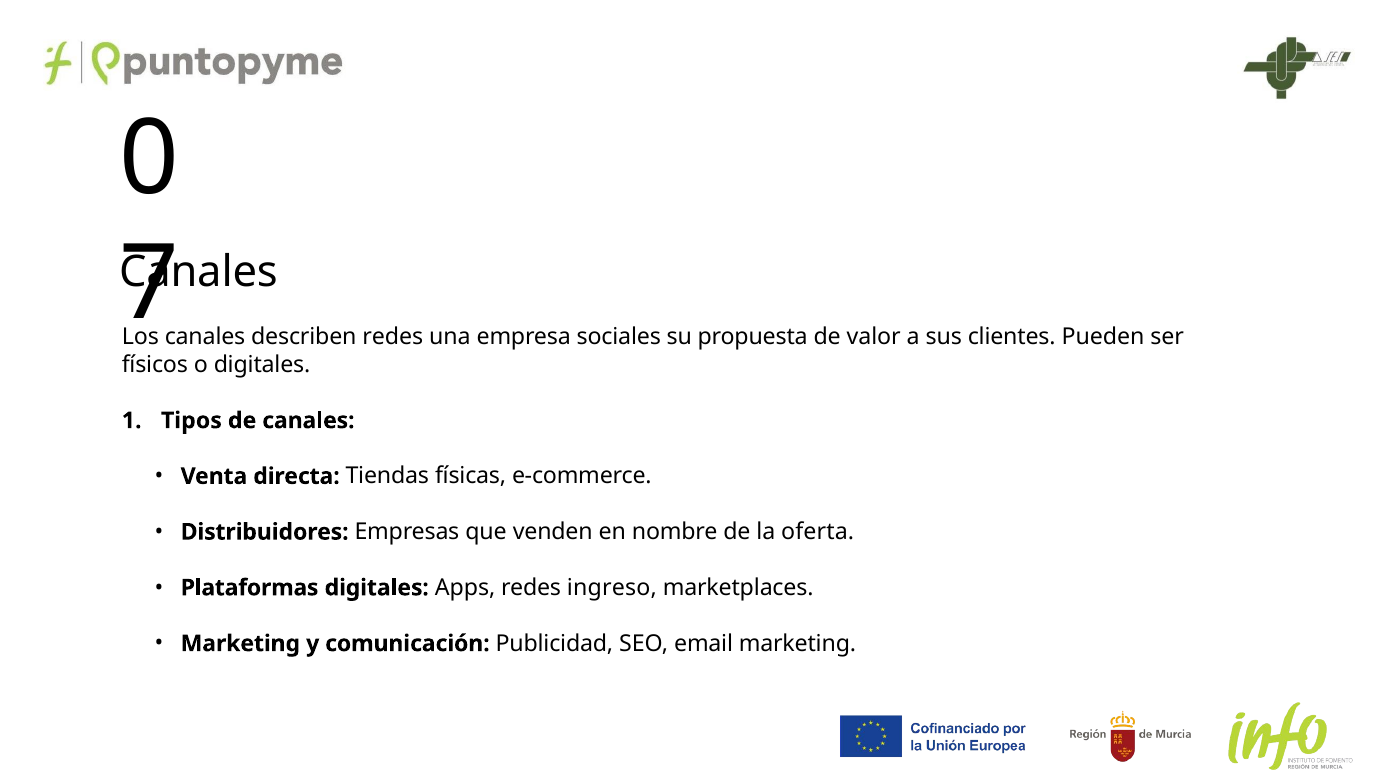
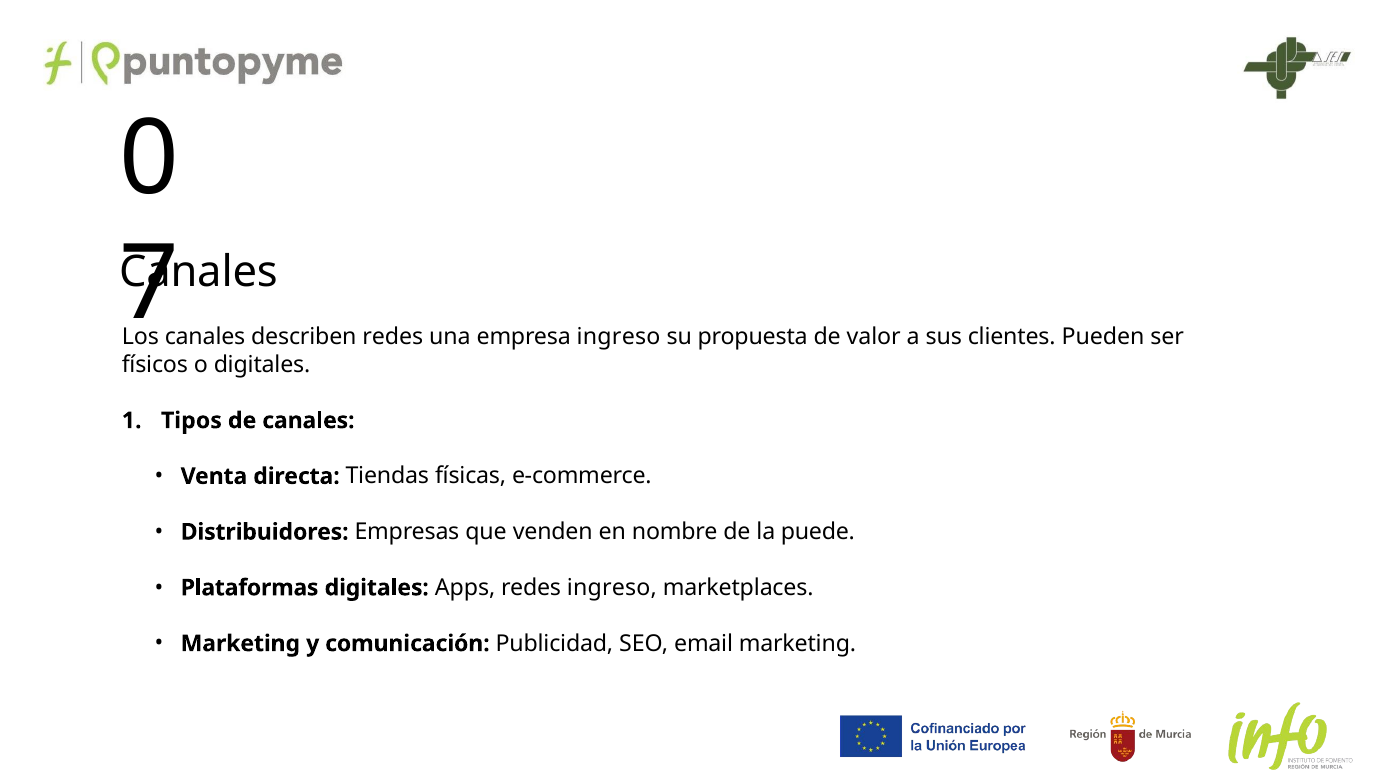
empresa sociales: sociales -> ingreso
oferta: oferta -> puede
